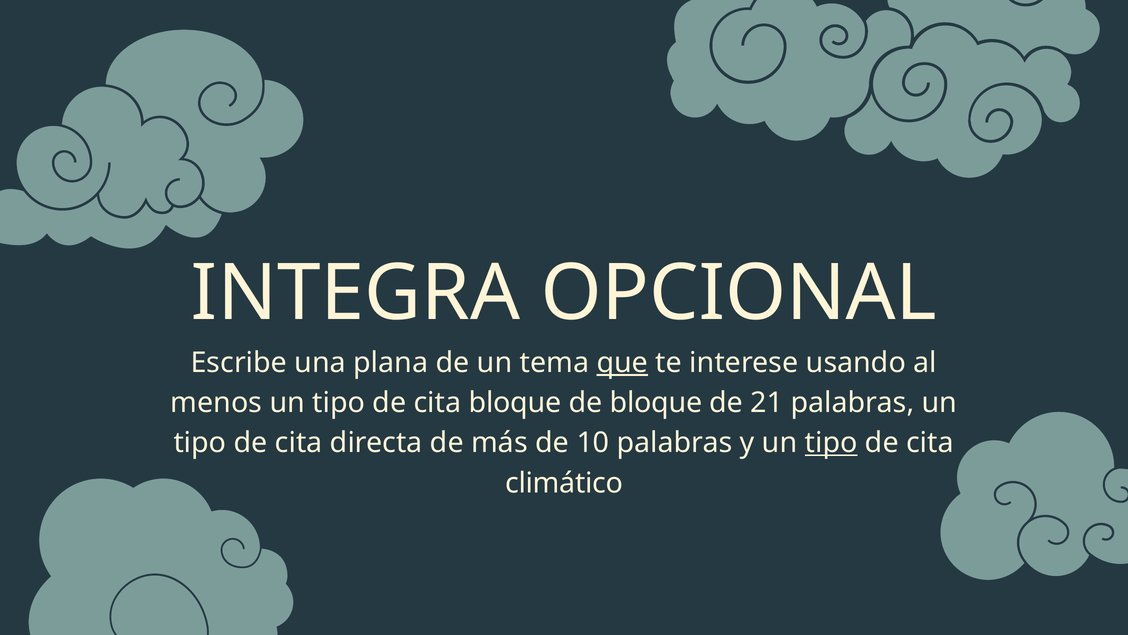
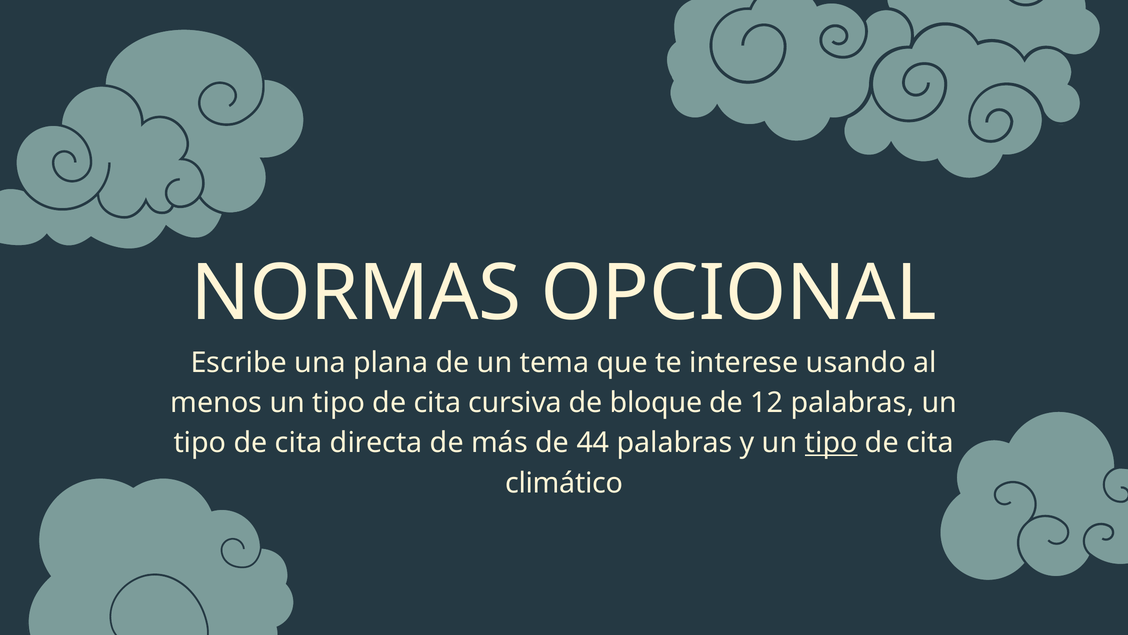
INTEGRA: INTEGRA -> NORMAS
que underline: present -> none
cita bloque: bloque -> cursiva
21: 21 -> 12
10: 10 -> 44
